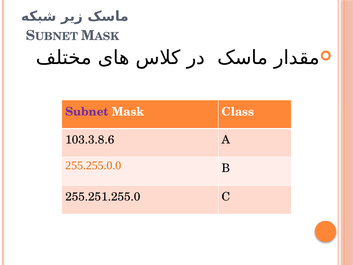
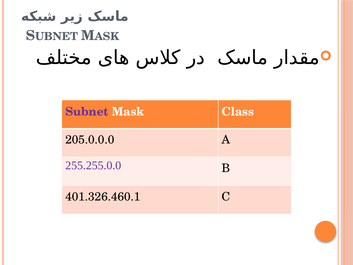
103.3.8.6: 103.3.8.6 -> 205.0.0.0
255.255.0.0 colour: orange -> purple
255.251.255.0: 255.251.255.0 -> 401.326.460.1
